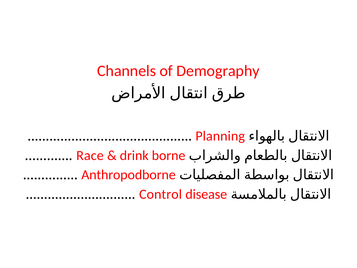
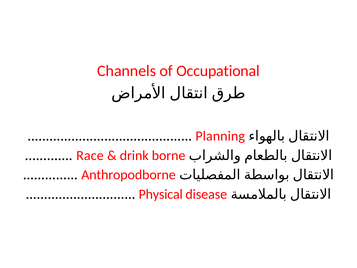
Demography: Demography -> Occupational
Control: Control -> Physical
